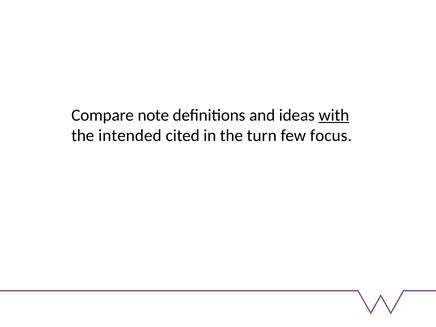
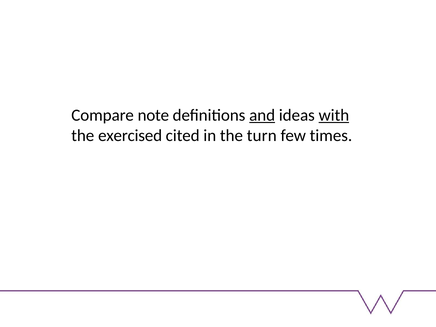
and underline: none -> present
intended: intended -> exercised
focus: focus -> times
